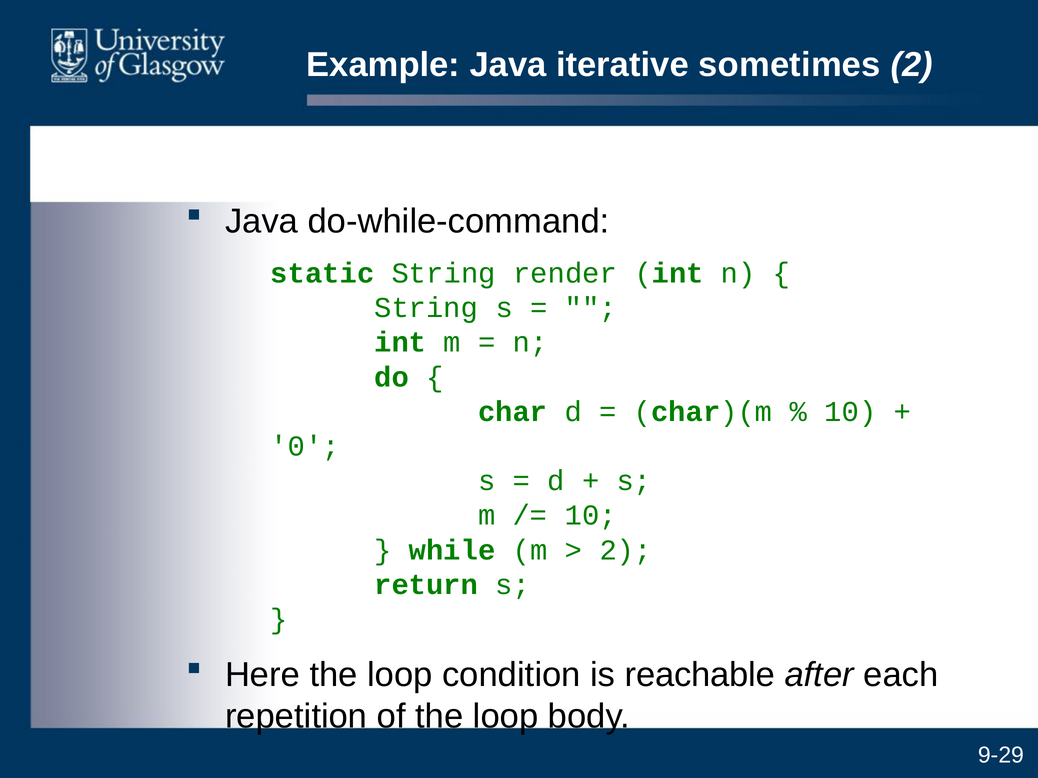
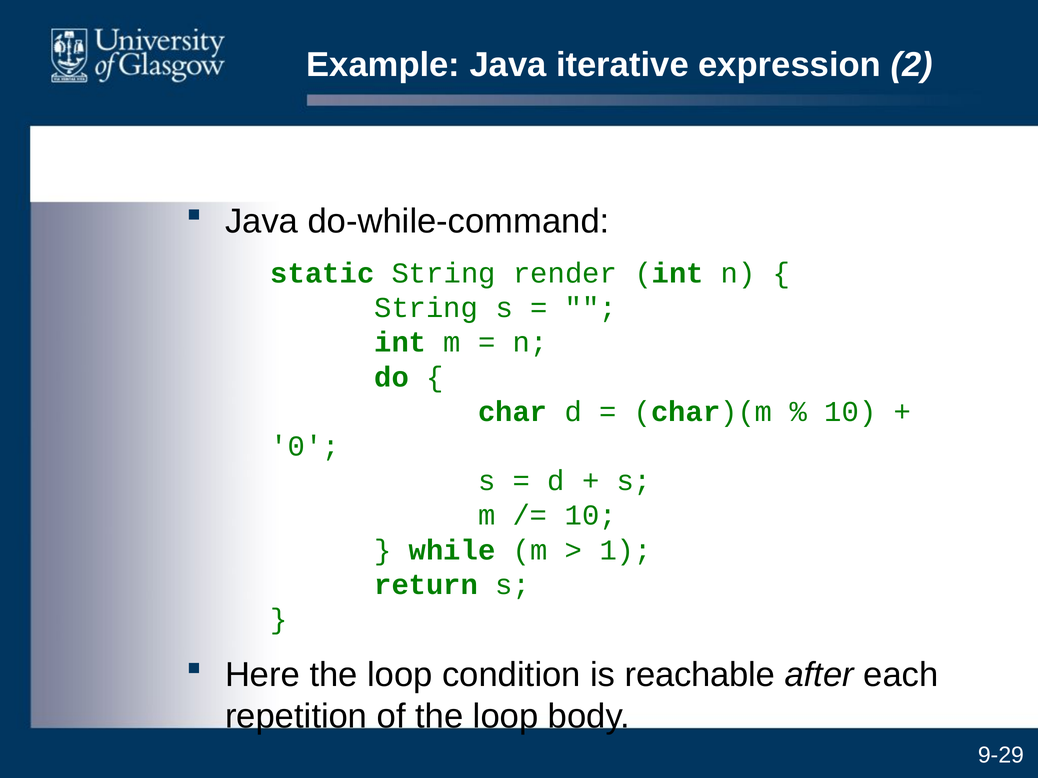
sometimes: sometimes -> expression
2 at (626, 550): 2 -> 1
